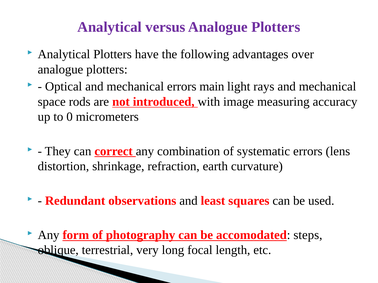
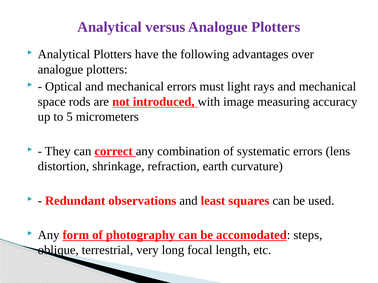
main: main -> must
0: 0 -> 5
